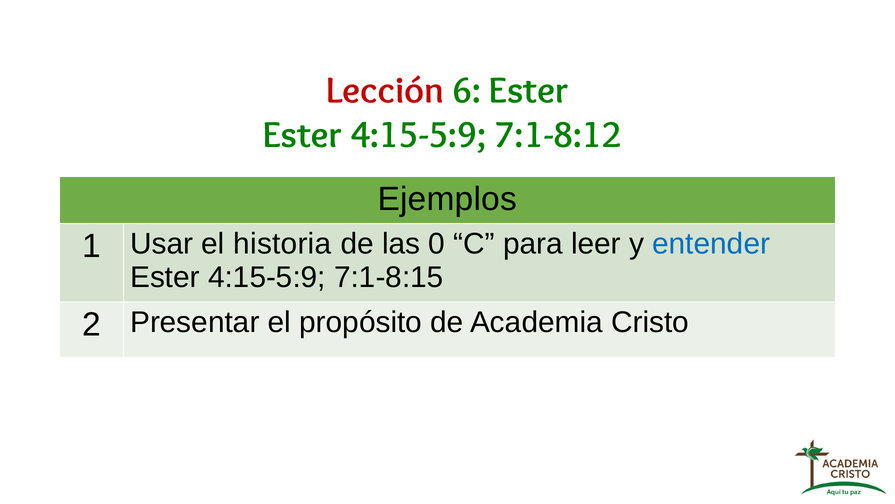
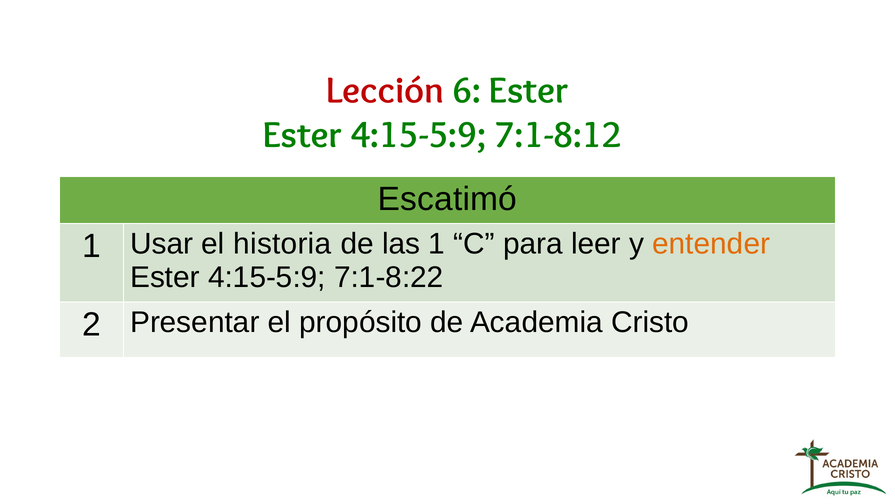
Ejemplos: Ejemplos -> Escatimó
las 0: 0 -> 1
entender colour: blue -> orange
7:1-8:15: 7:1-8:15 -> 7:1-8:22
